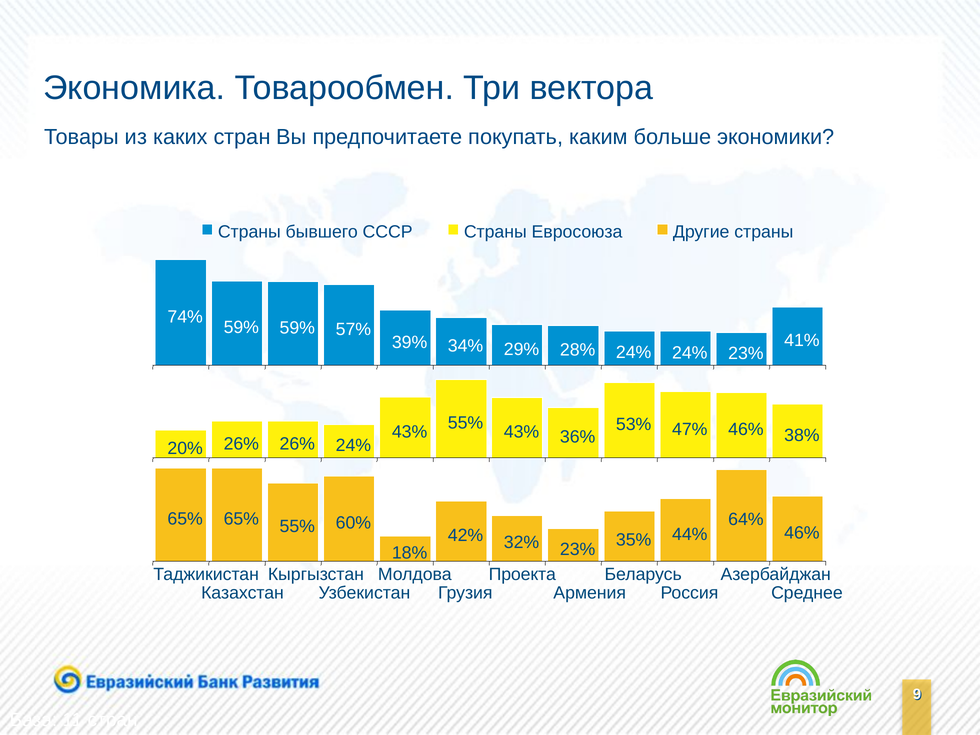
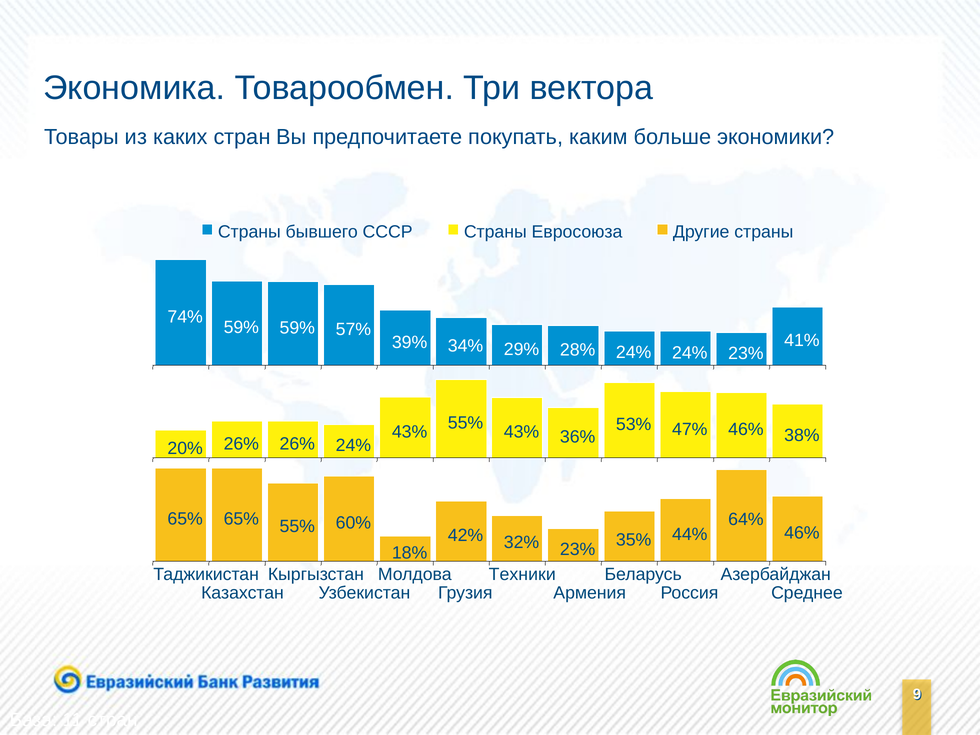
Проекта: Проекта -> Техники
